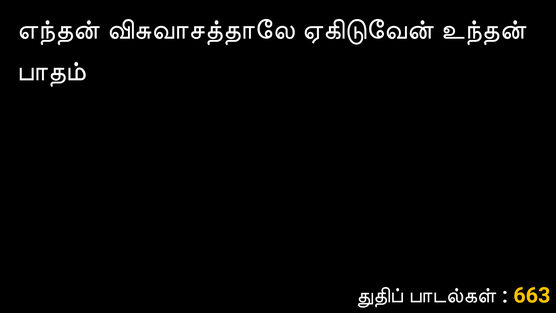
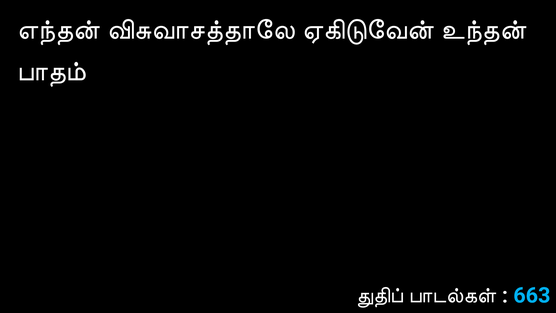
663 colour: yellow -> light blue
